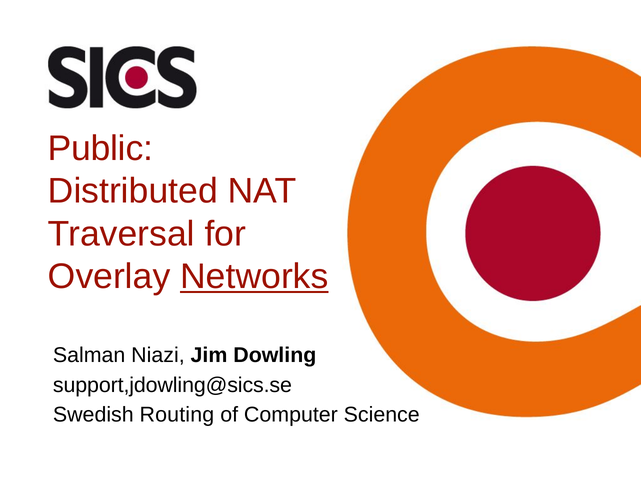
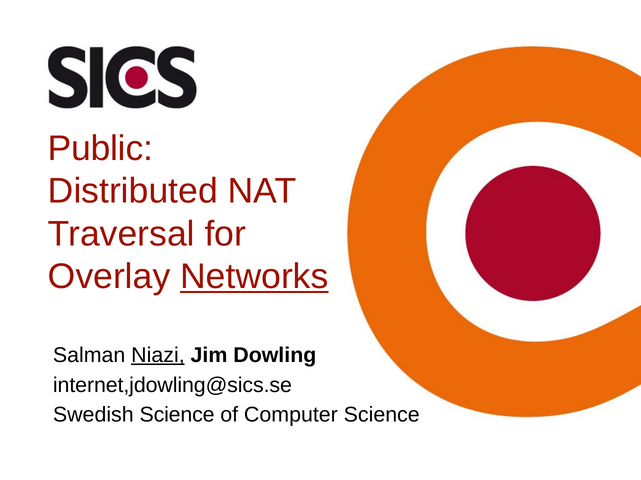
Niazi underline: none -> present
support,jdowling@sics.se: support,jdowling@sics.se -> internet,jdowling@sics.se
Swedish Routing: Routing -> Science
